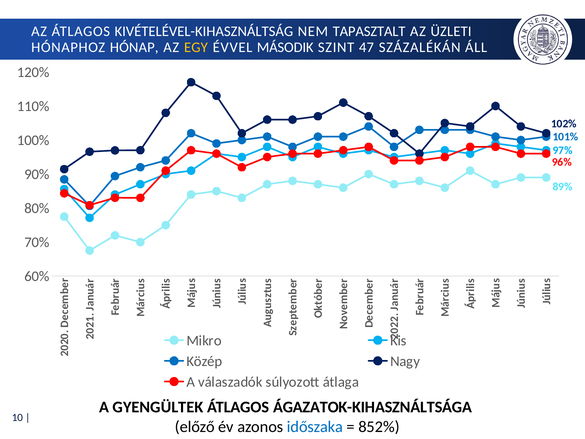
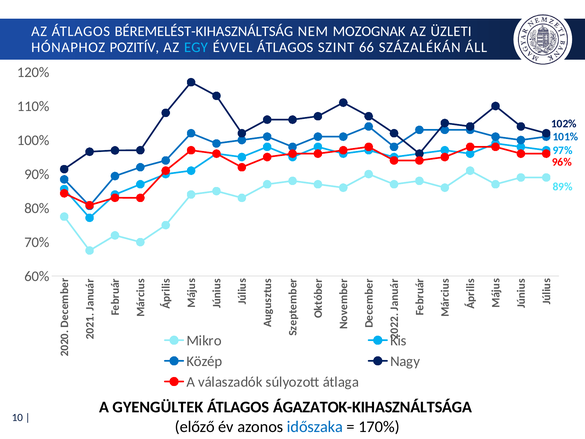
KIVÉTELÉVEL-KIHASZNÁLTSÁG: KIVÉTELÉVEL-KIHASZNÁLTSÁG -> BÉREMELÉST-KIHASZNÁLTSÁG
TAPASZTALT: TAPASZTALT -> MOZOGNAK
HÓNAP: HÓNAP -> POZITÍV
EGY colour: yellow -> light blue
ÉVVEL MÁSODIK: MÁSODIK -> ÁTLAGOS
47: 47 -> 66
852%: 852% -> 170%
